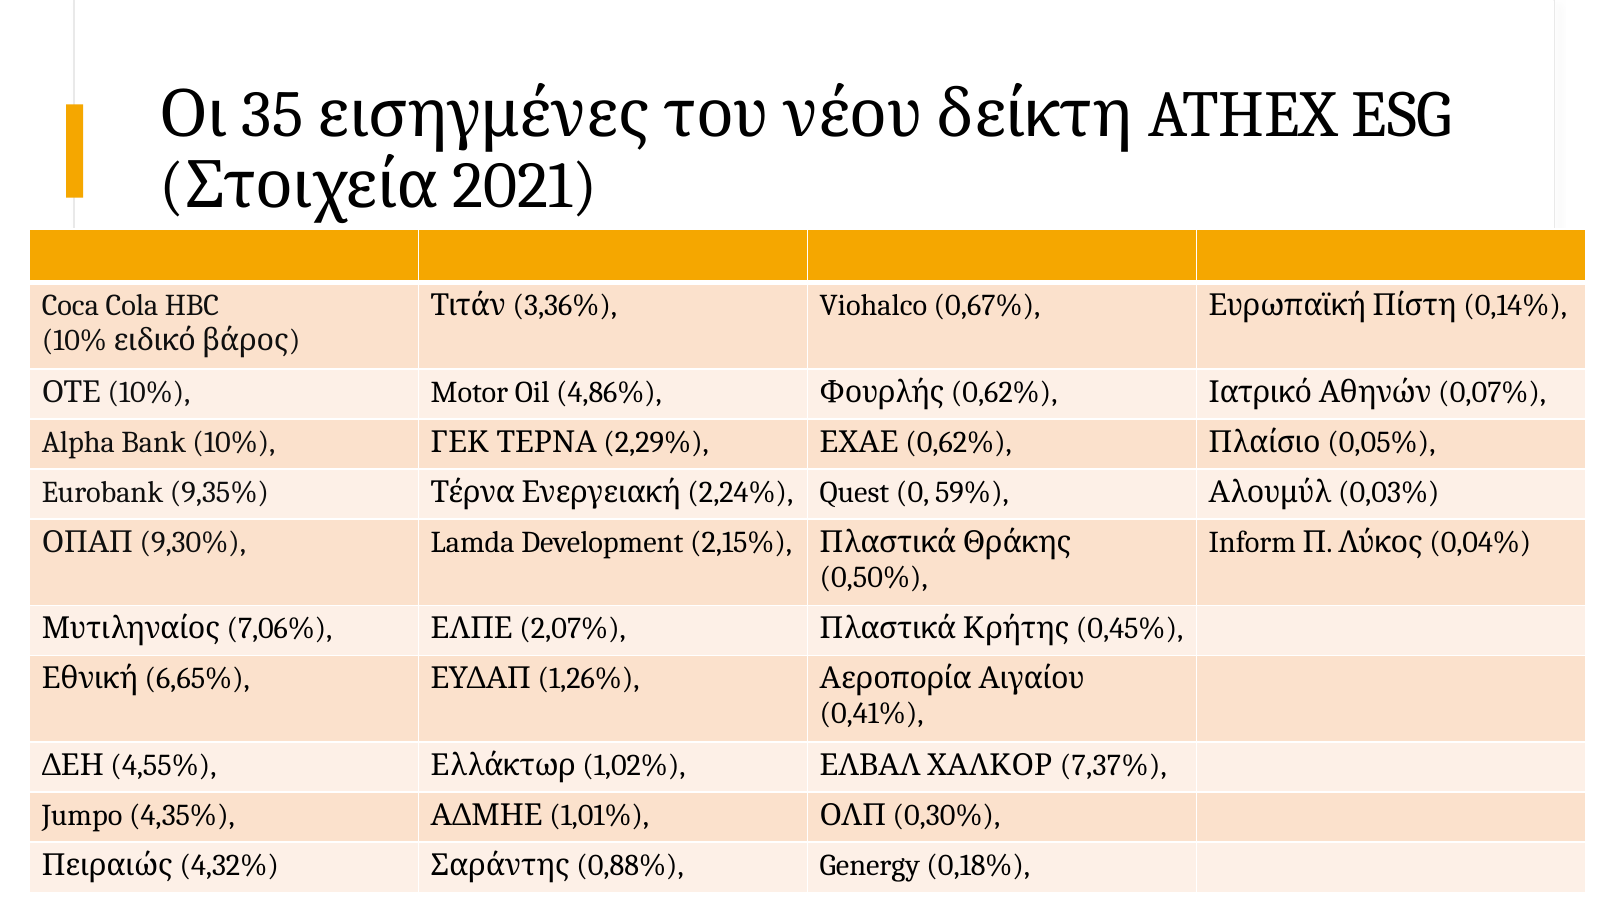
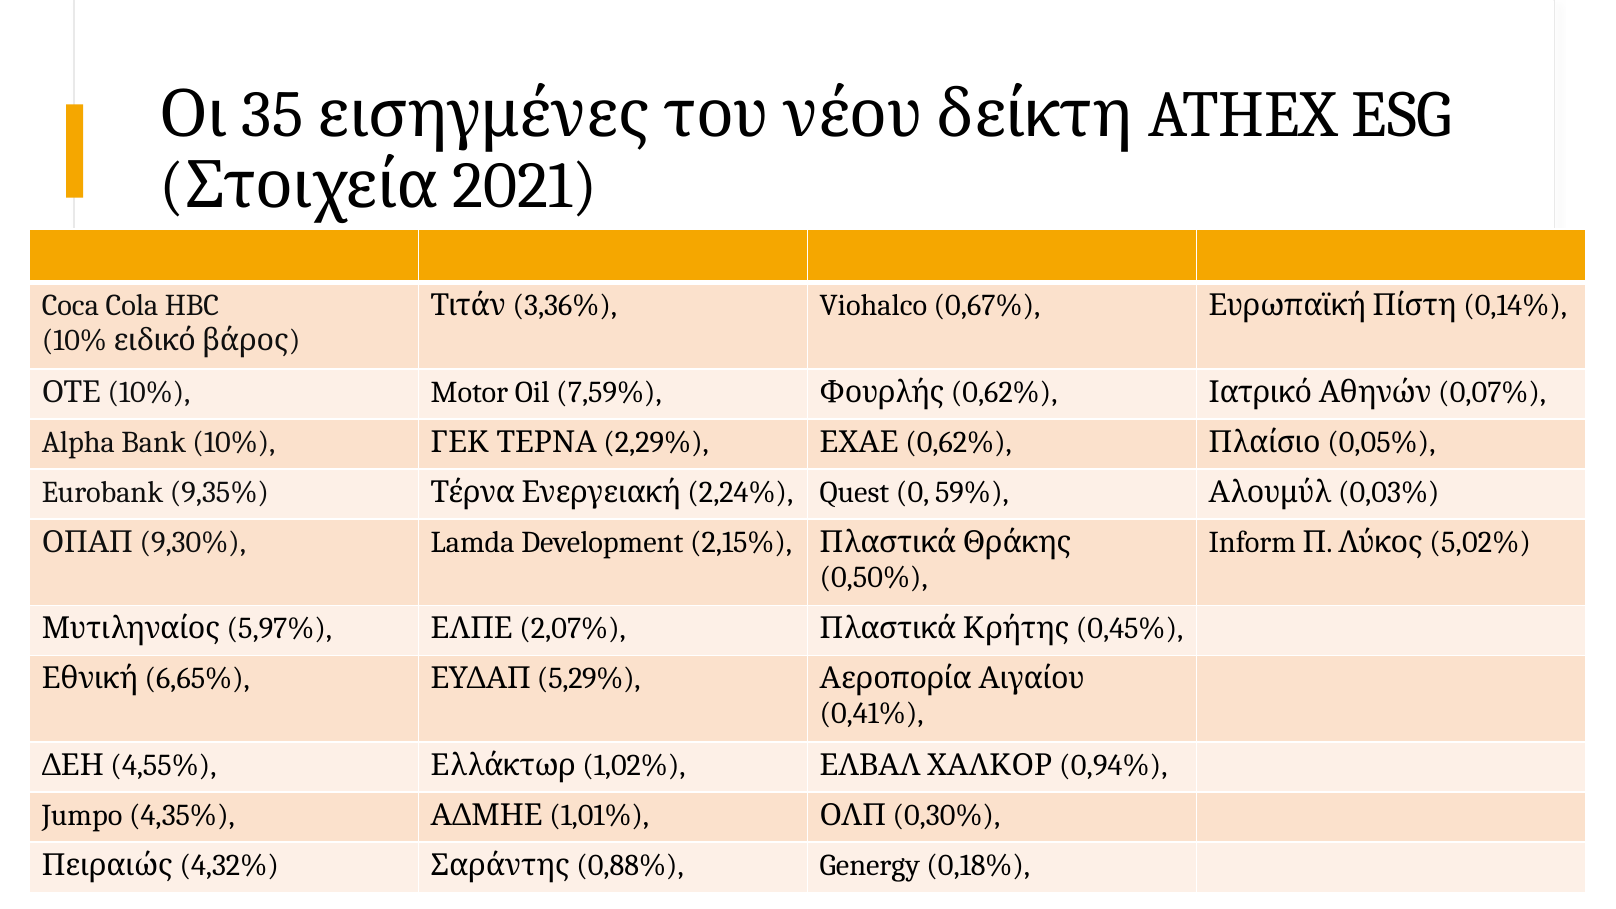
4,86%: 4,86% -> 7,59%
0,04%: 0,04% -> 5,02%
7,06%: 7,06% -> 5,97%
1,26%: 1,26% -> 5,29%
7,37%: 7,37% -> 0,94%
